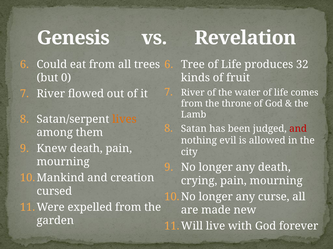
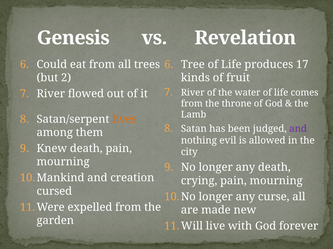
32: 32 -> 17
0: 0 -> 2
and at (298, 129) colour: red -> purple
